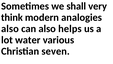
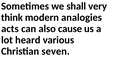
also at (10, 28): also -> acts
helps: helps -> cause
water: water -> heard
